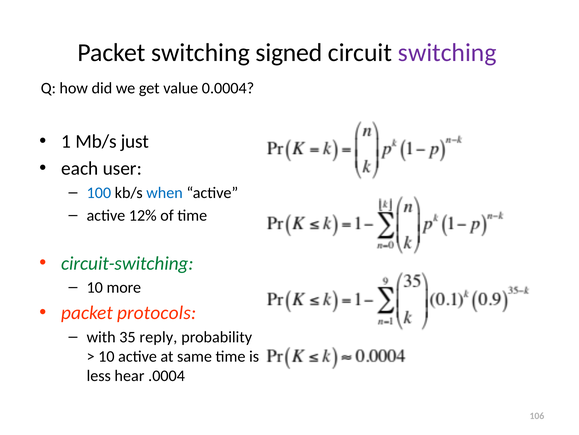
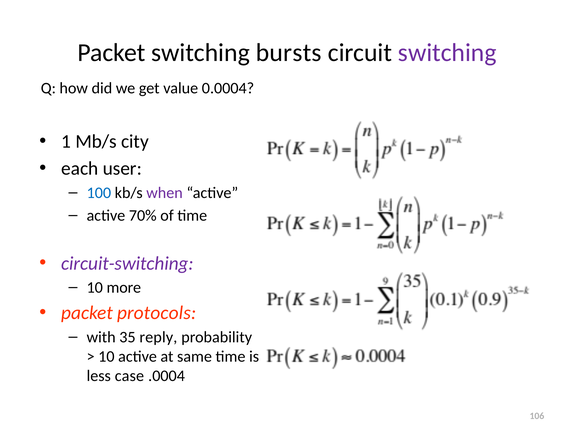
signed: signed -> bursts
just: just -> city
when colour: blue -> purple
12%: 12% -> 70%
circuit-switching colour: green -> purple
hear: hear -> case
